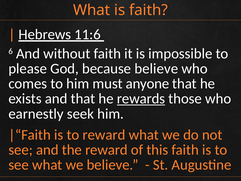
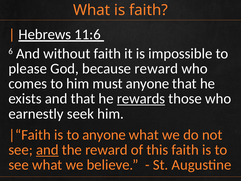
because believe: believe -> reward
to reward: reward -> anyone
and at (47, 150) underline: none -> present
